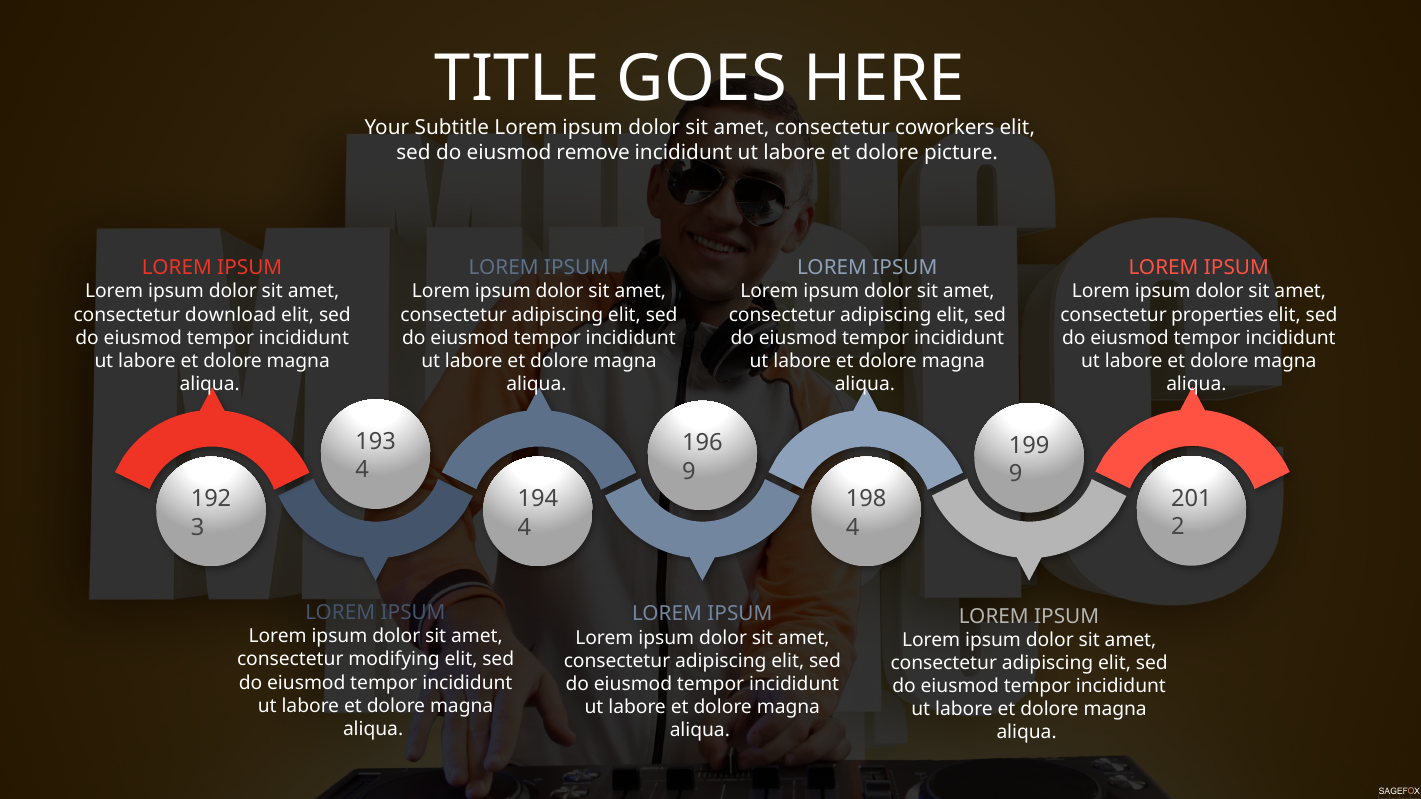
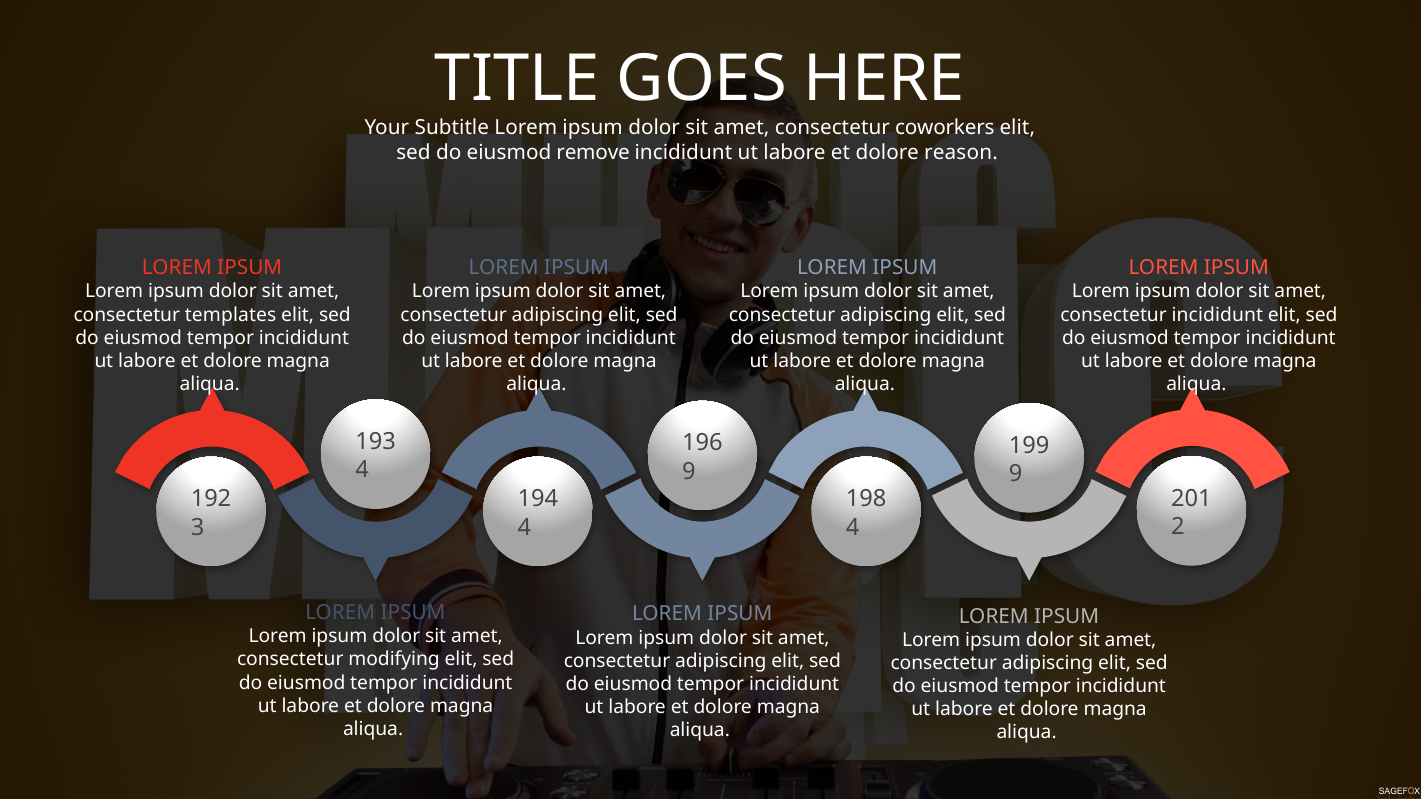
picture: picture -> reason
download: download -> templates
consectetur properties: properties -> incididunt
